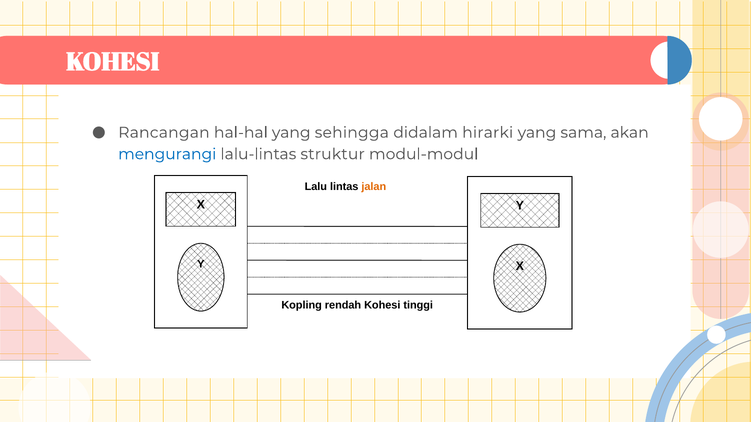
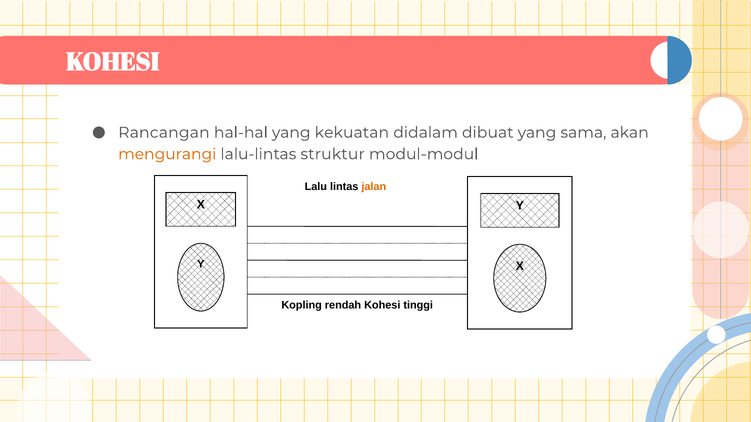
sehingga: sehingga -> kekuatan
hirarki: hirarki -> dibuat
mengurangi colour: blue -> orange
